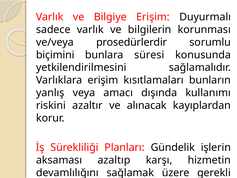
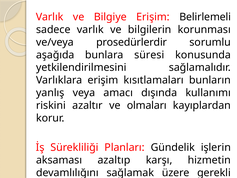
Duyurmalı: Duyurmalı -> Belirlemeli
biçimini: biçimini -> aşağıda
alınacak: alınacak -> olmaları
